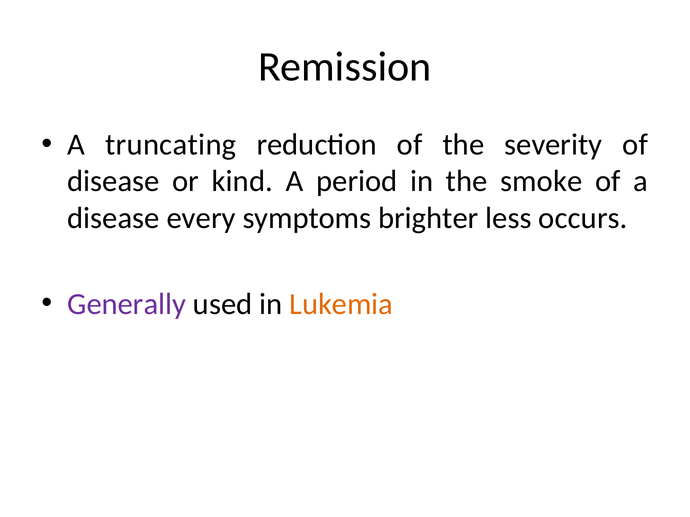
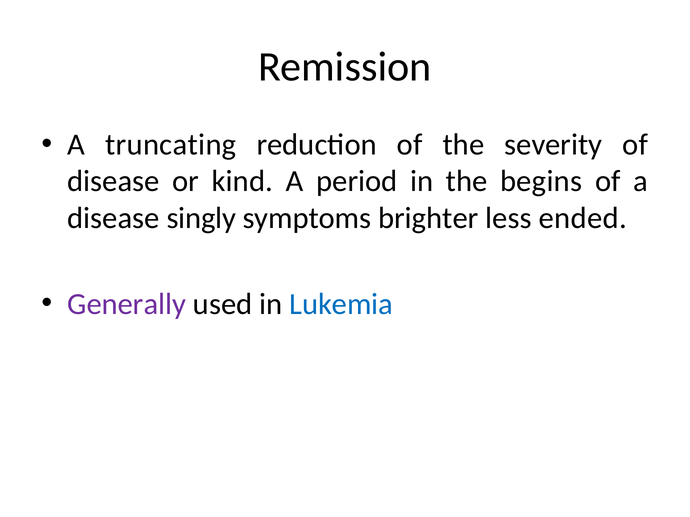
smoke: smoke -> begins
every: every -> singly
occurs: occurs -> ended
Lukemia colour: orange -> blue
